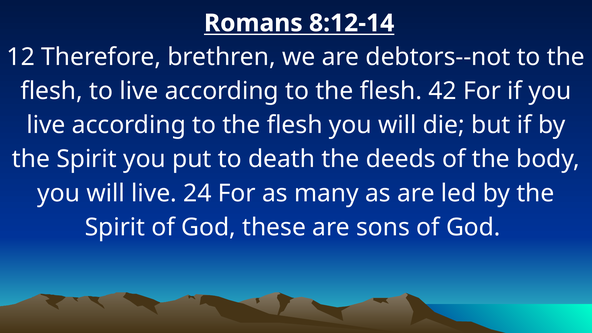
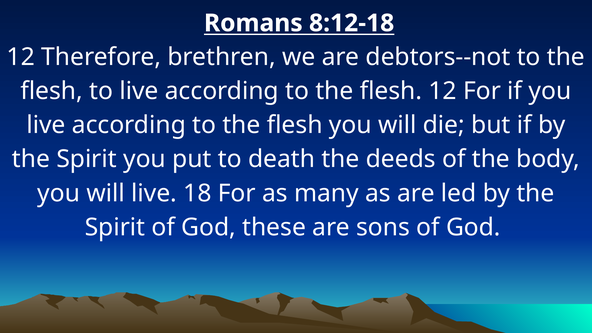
8:12-14: 8:12-14 -> 8:12-18
flesh 42: 42 -> 12
24: 24 -> 18
